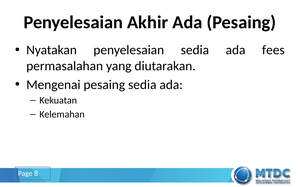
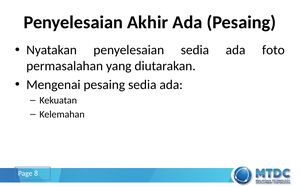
fees: fees -> foto
